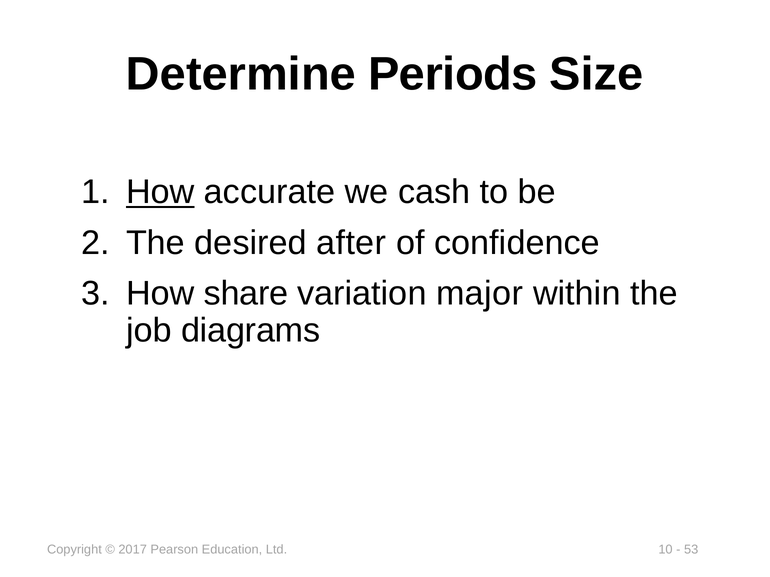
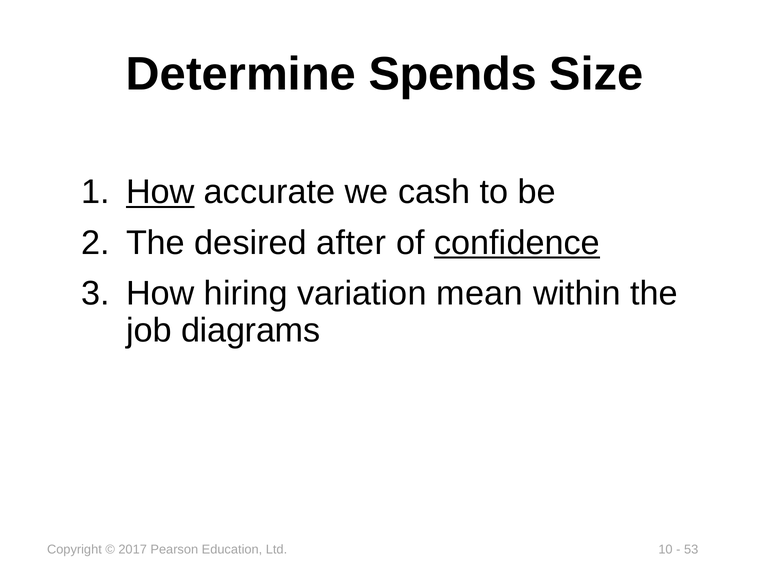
Periods: Periods -> Spends
confidence underline: none -> present
share: share -> hiring
major: major -> mean
